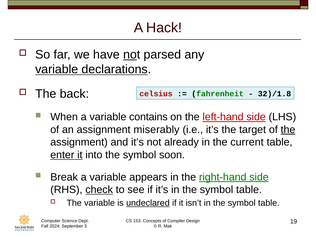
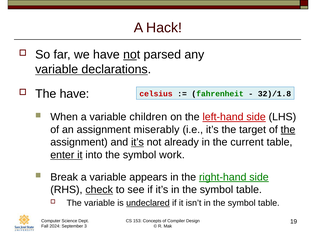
The back: back -> have
contains: contains -> children
it’s at (137, 142) underline: none -> present
soon: soon -> work
